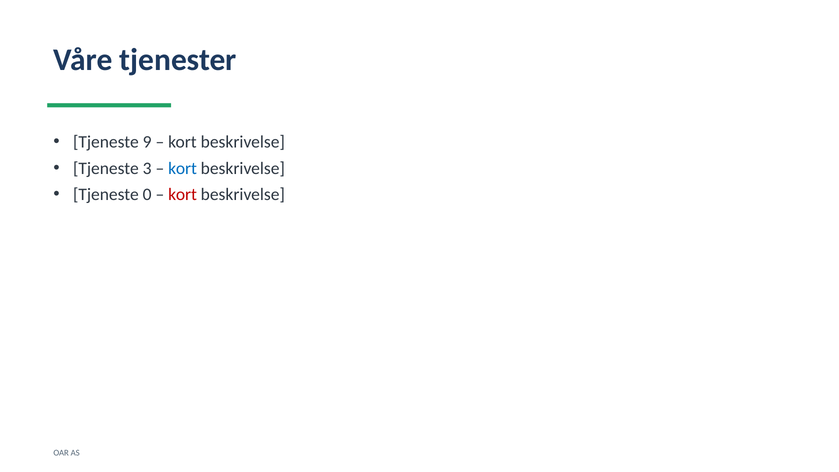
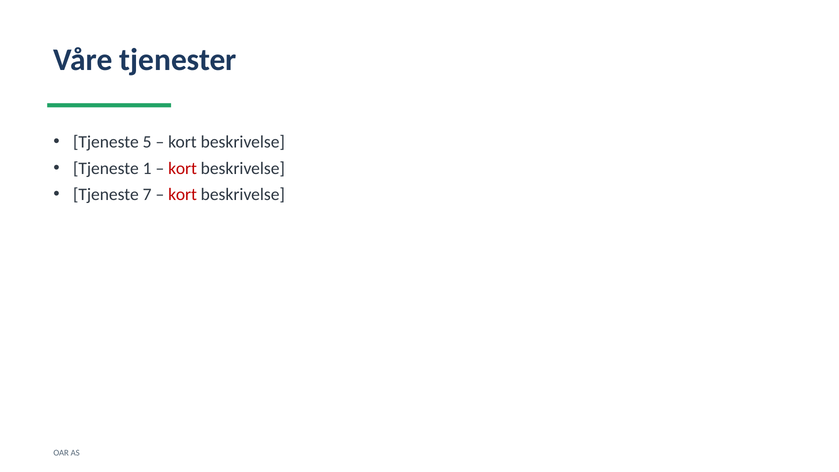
9: 9 -> 5
3: 3 -> 1
kort at (183, 168) colour: blue -> red
0: 0 -> 7
